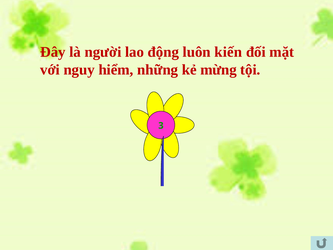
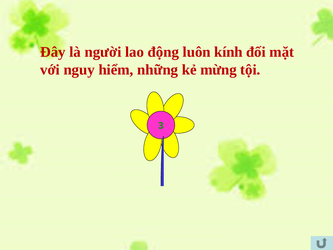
kiến: kiến -> kính
